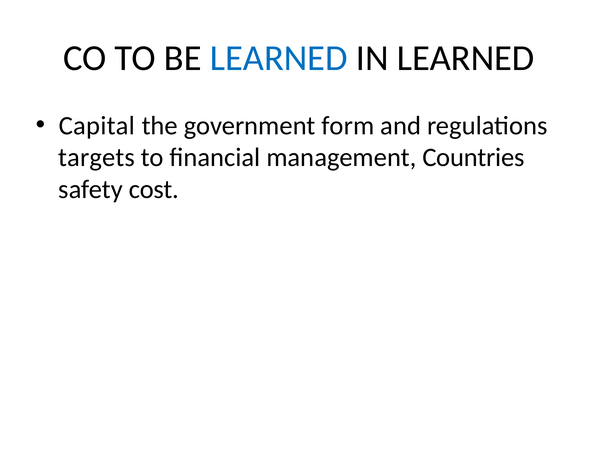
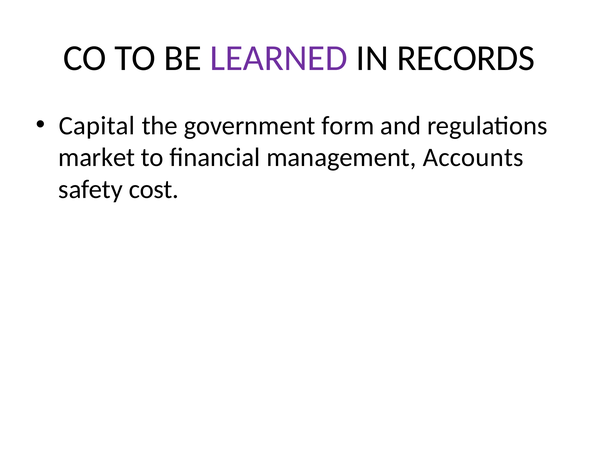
LEARNED at (279, 58) colour: blue -> purple
IN LEARNED: LEARNED -> RECORDS
targets: targets -> market
Countries: Countries -> Accounts
